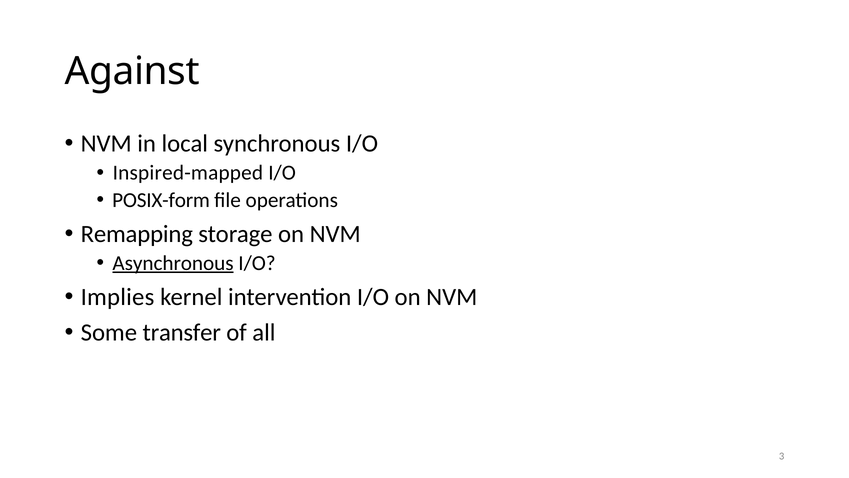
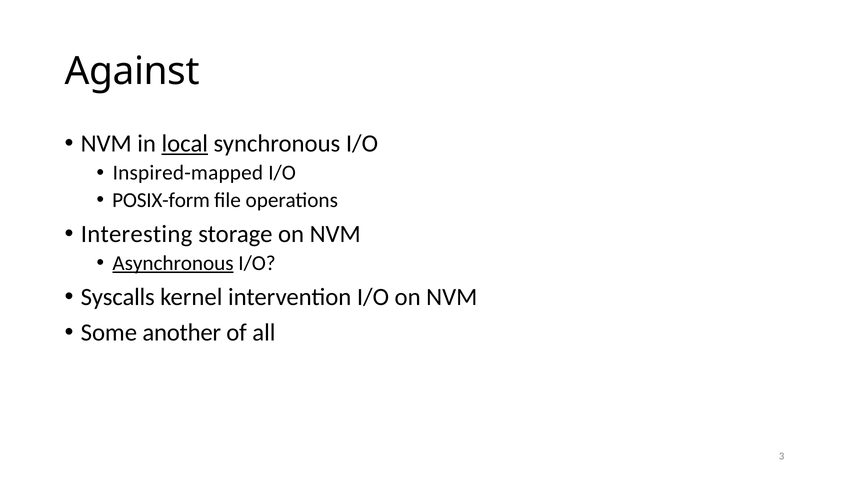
local underline: none -> present
Remapping: Remapping -> Interesting
Implies: Implies -> Syscalls
transfer: transfer -> another
